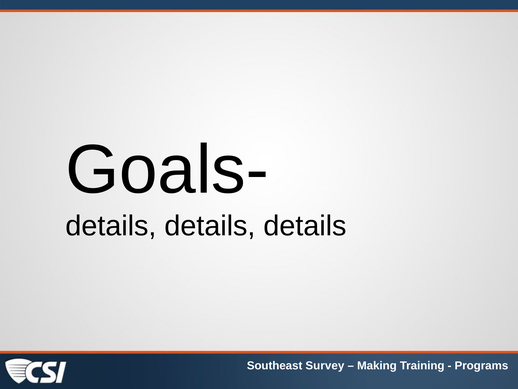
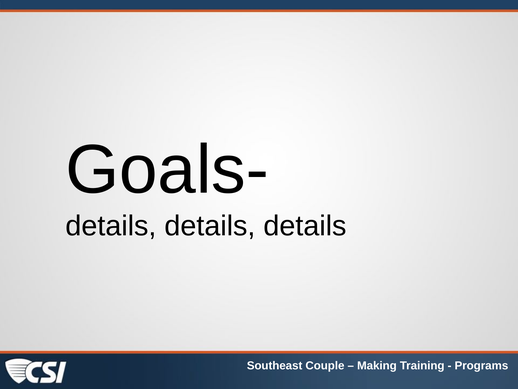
Survey: Survey -> Couple
